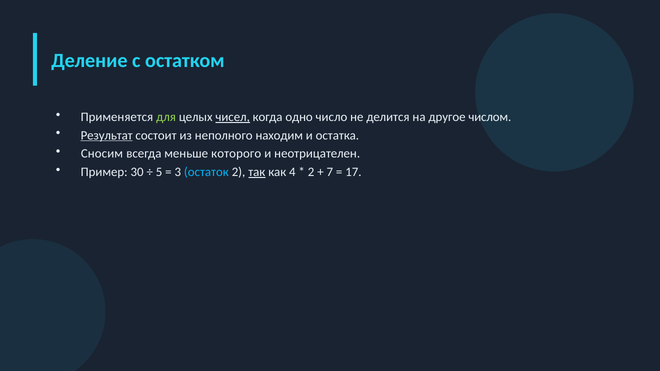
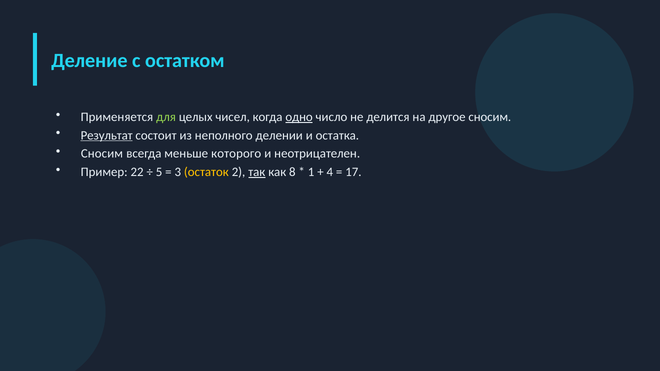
чисел underline: present -> none
одно underline: none -> present
другое числом: числом -> сносим
находим: находим -> делении
30: 30 -> 22
остаток colour: light blue -> yellow
4: 4 -> 8
2 at (311, 172): 2 -> 1
7: 7 -> 4
